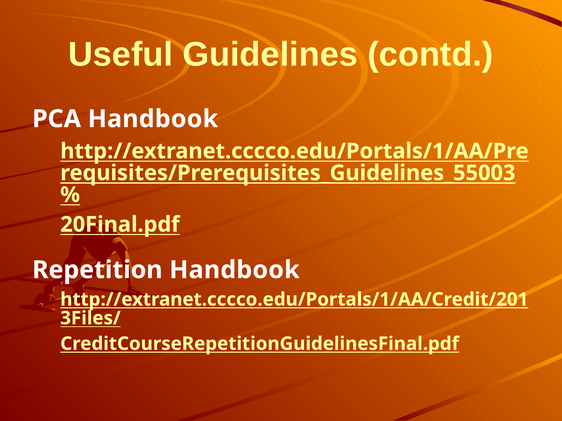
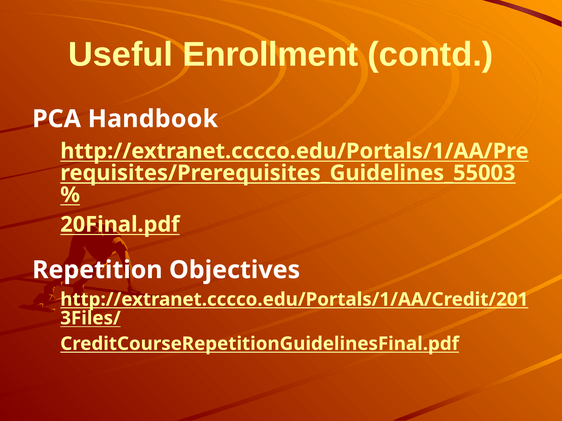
Guidelines: Guidelines -> Enrollment
Repetition Handbook: Handbook -> Objectives
